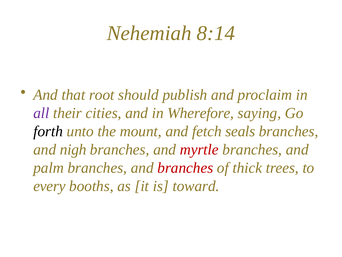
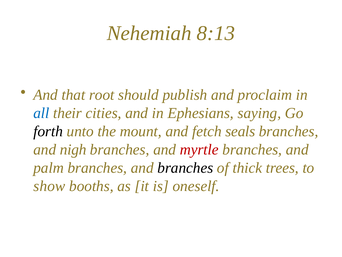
8:14: 8:14 -> 8:13
all colour: purple -> blue
Wherefore: Wherefore -> Ephesians
branches at (185, 168) colour: red -> black
every: every -> show
toward: toward -> oneself
